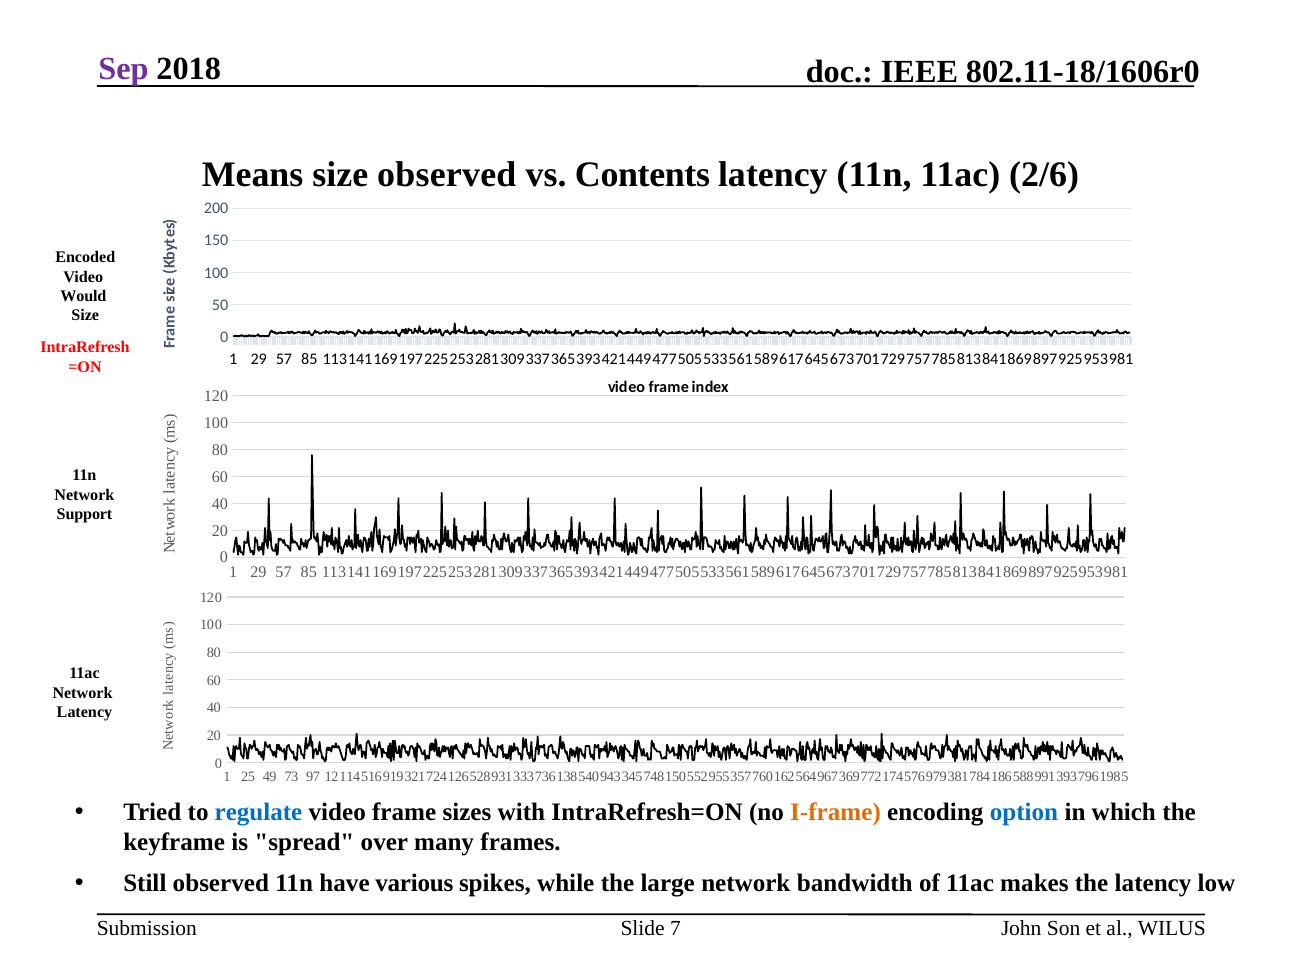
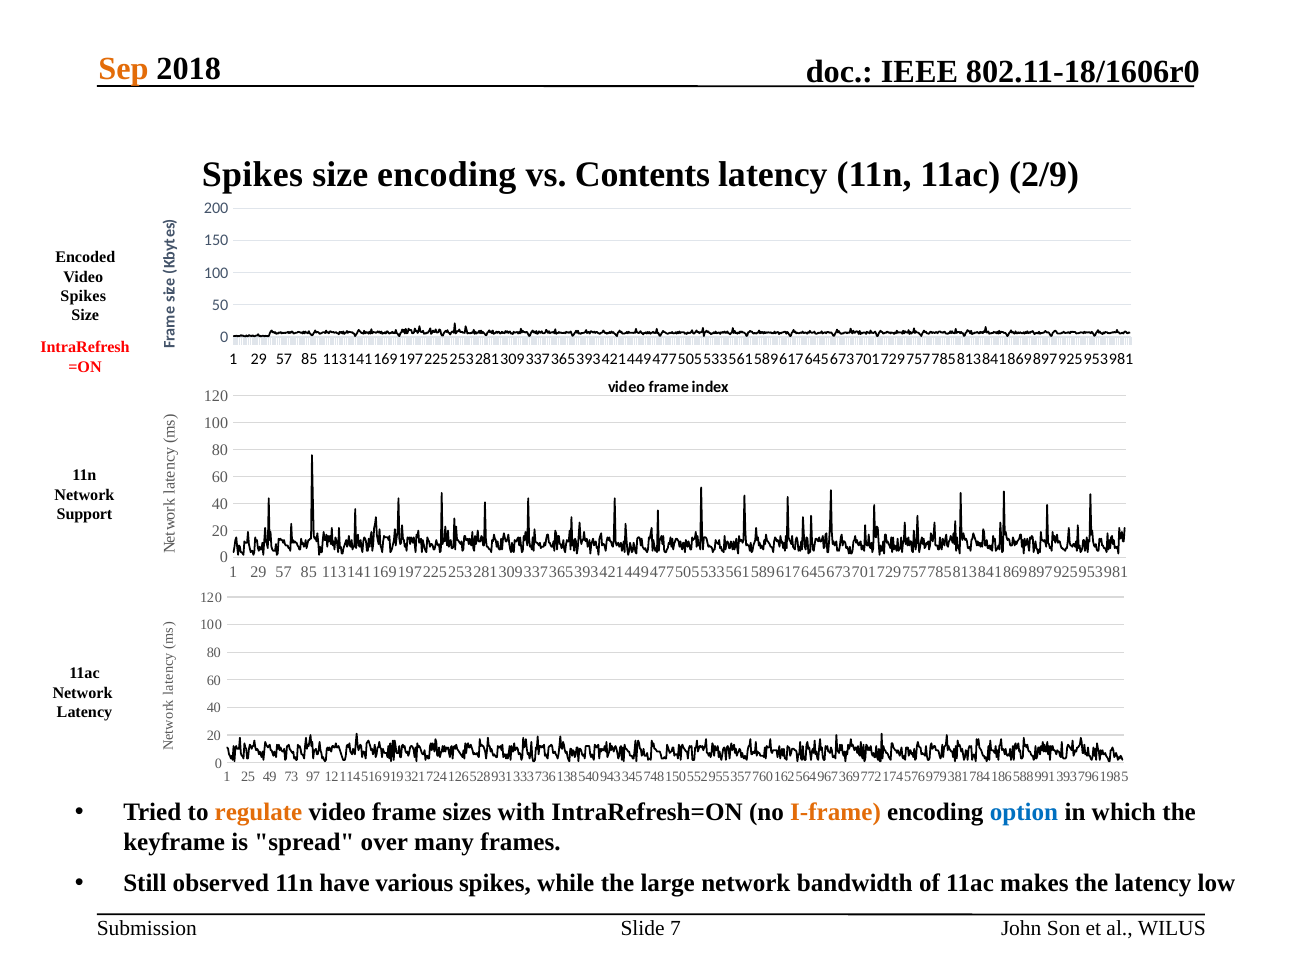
Sep colour: purple -> orange
Means at (253, 174): Means -> Spikes
size observed: observed -> encoding
2/6: 2/6 -> 2/9
Would at (83, 296): Would -> Spikes
regulate colour: blue -> orange
